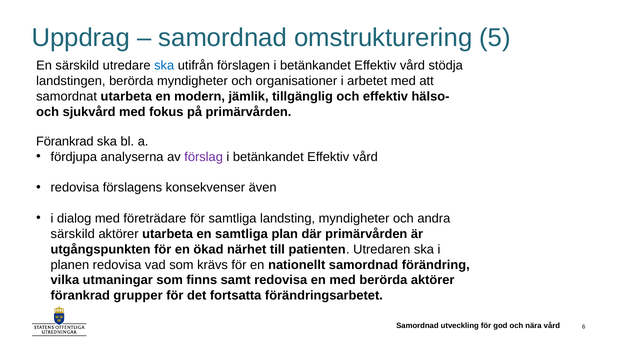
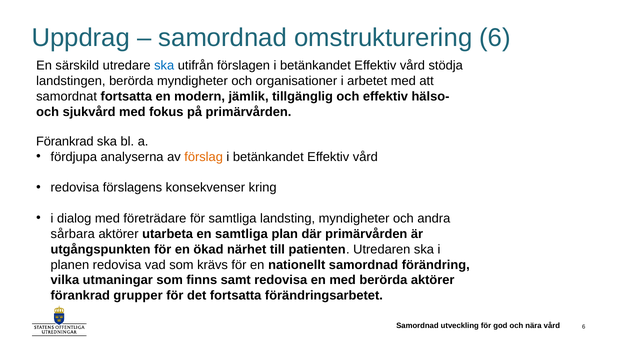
omstrukturering 5: 5 -> 6
samordnat utarbeta: utarbeta -> fortsatta
förslag colour: purple -> orange
även: även -> kring
särskild at (73, 234): särskild -> sårbara
